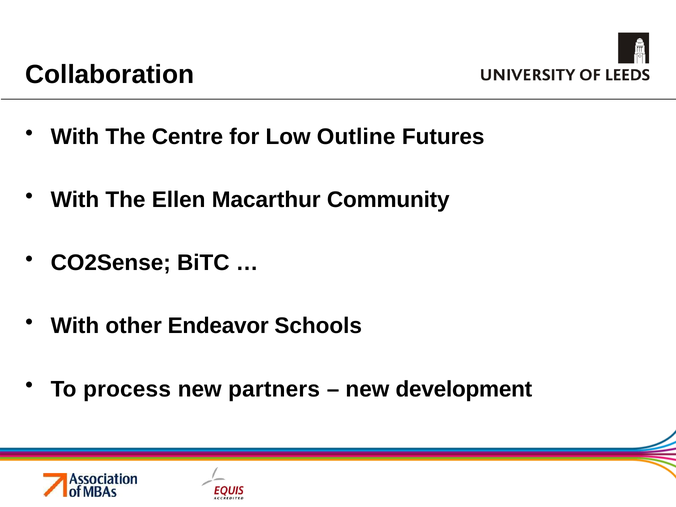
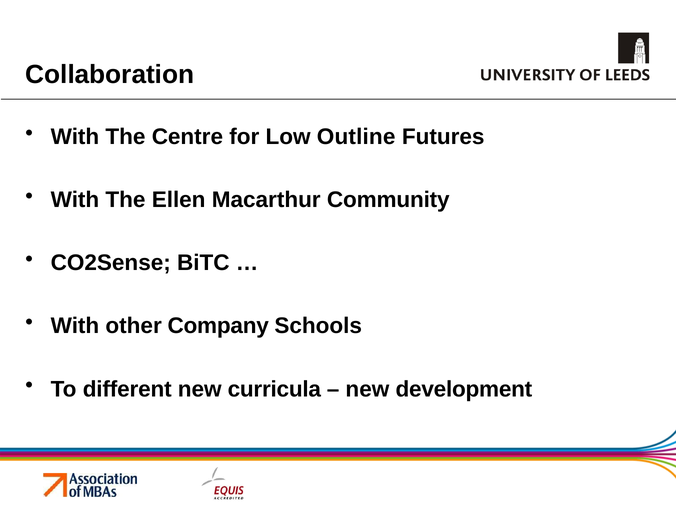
Endeavor: Endeavor -> Company
process: process -> different
partners: partners -> curricula
